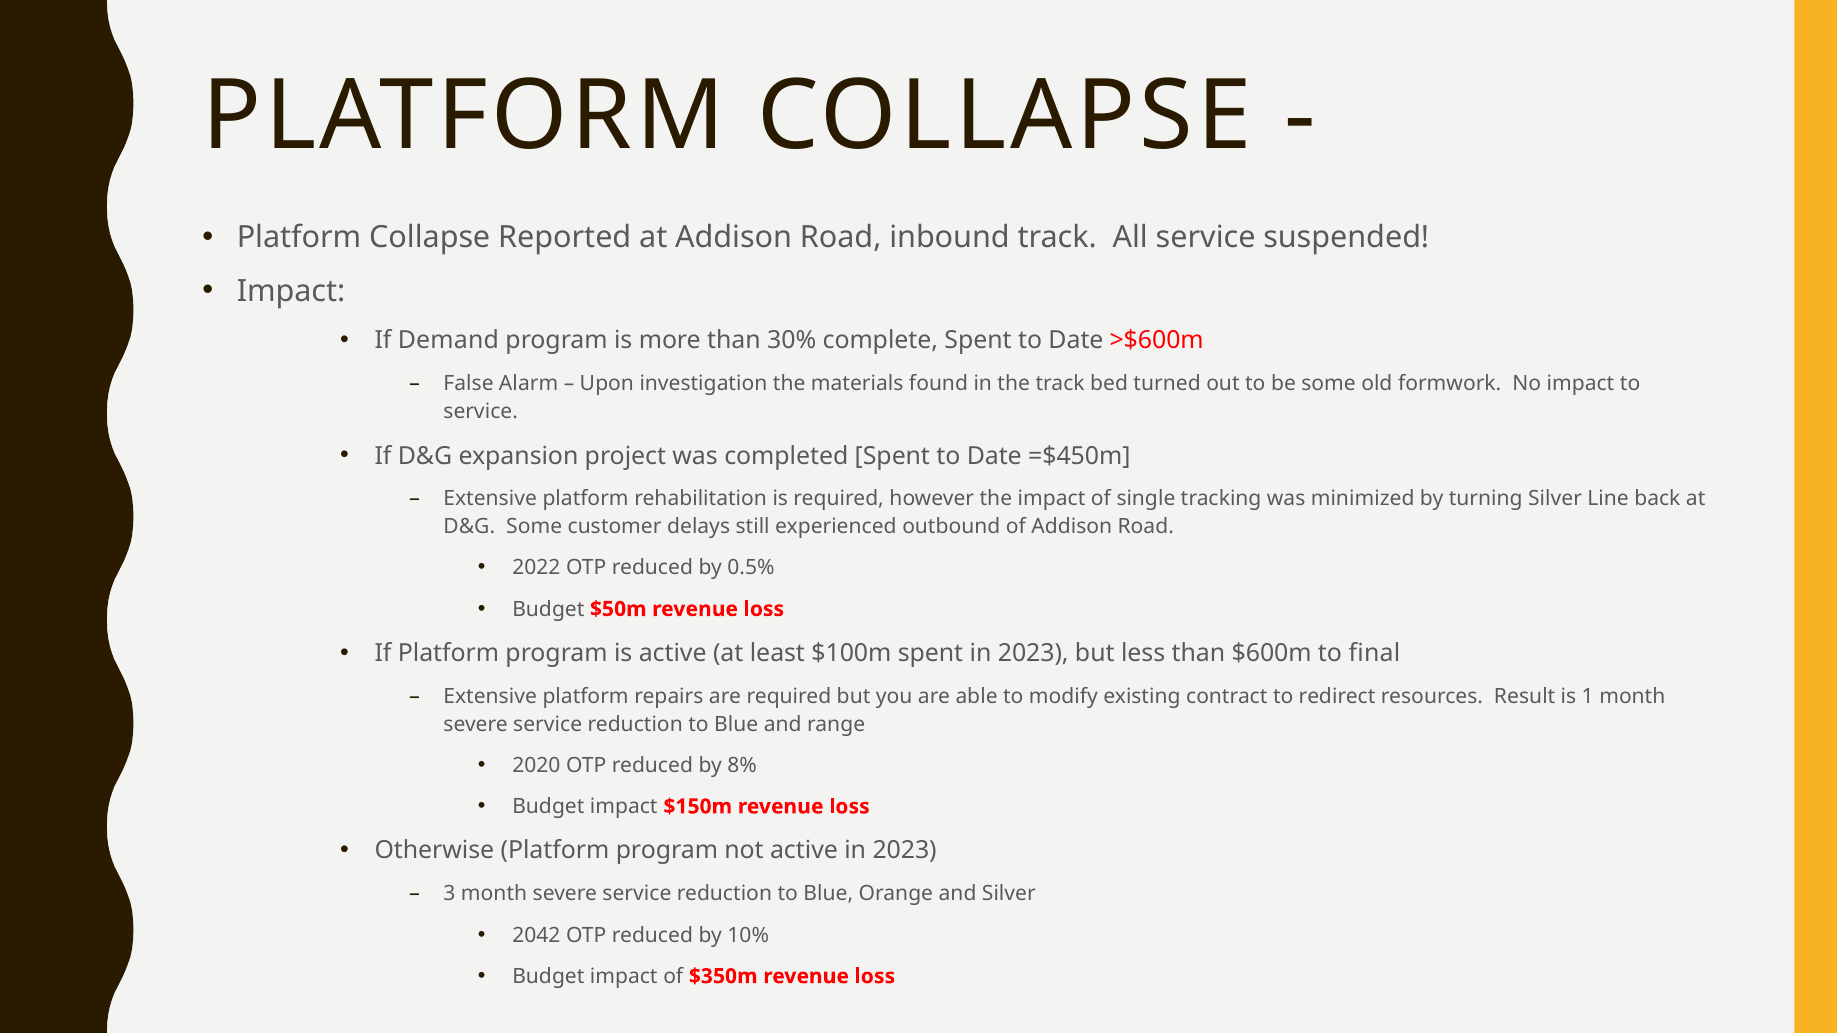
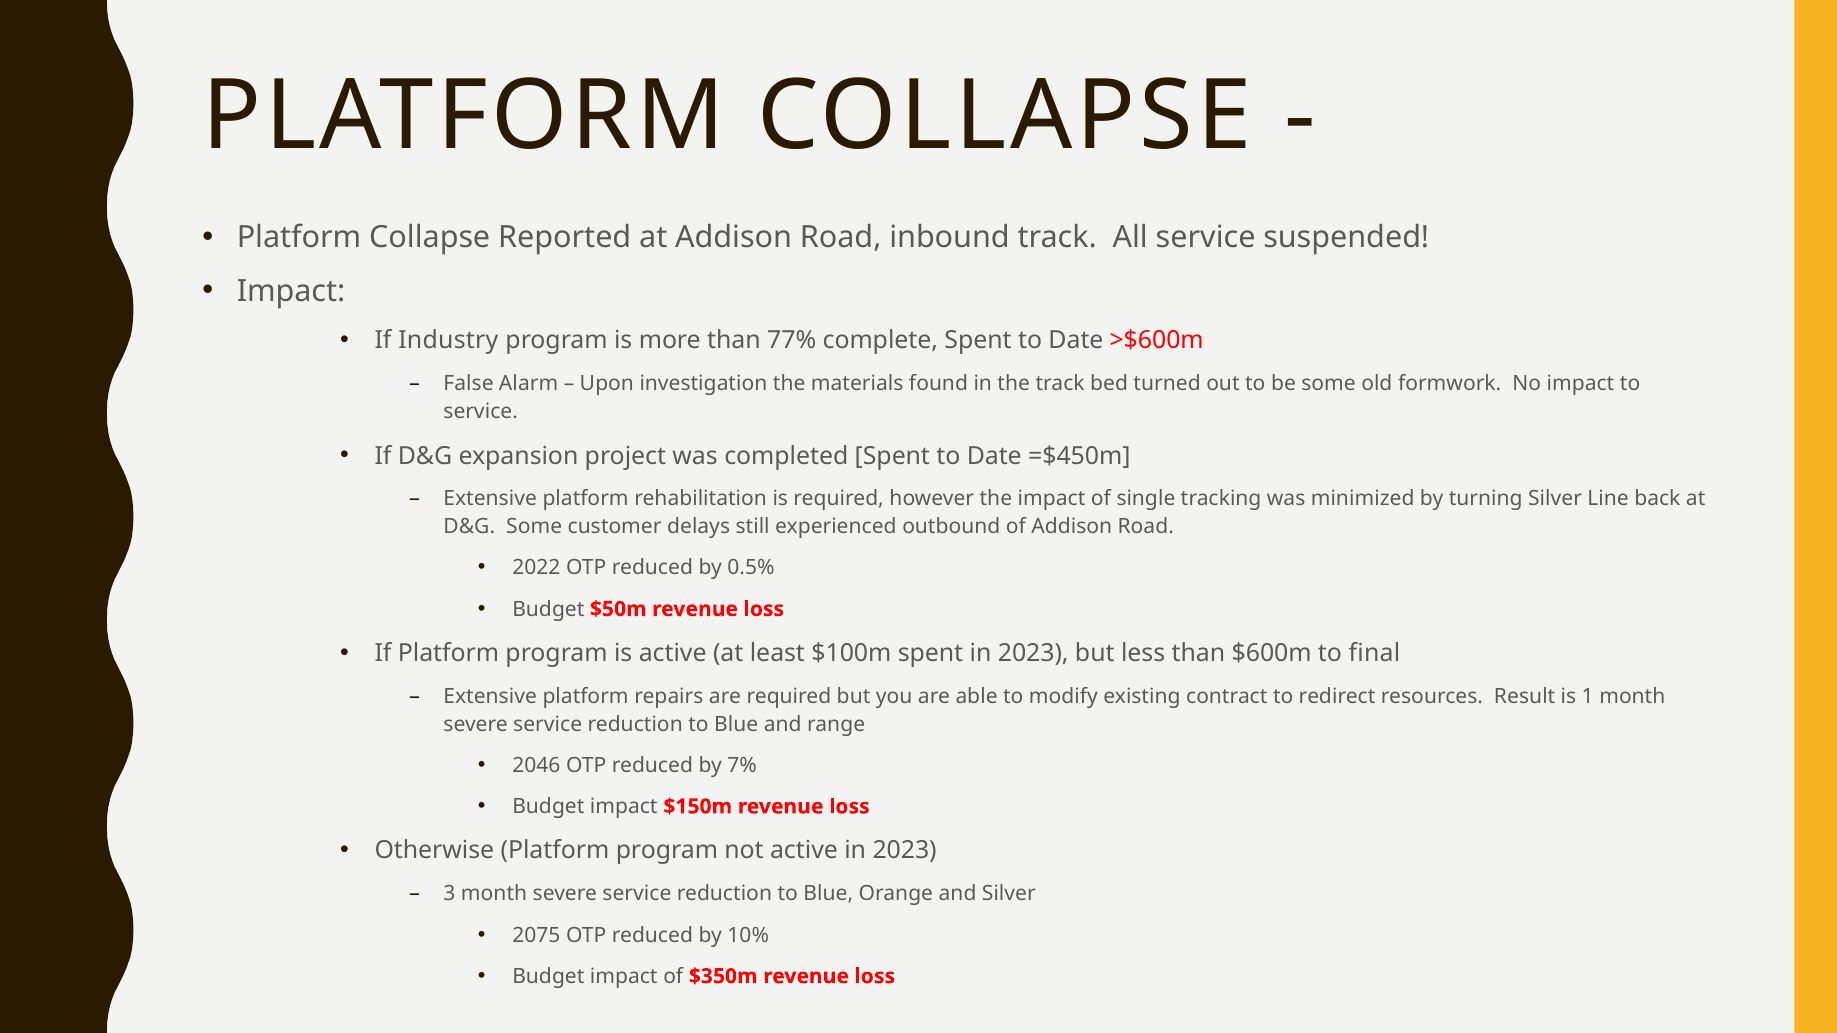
Demand: Demand -> Industry
30%: 30% -> 77%
2020: 2020 -> 2046
8%: 8% -> 7%
2042: 2042 -> 2075
